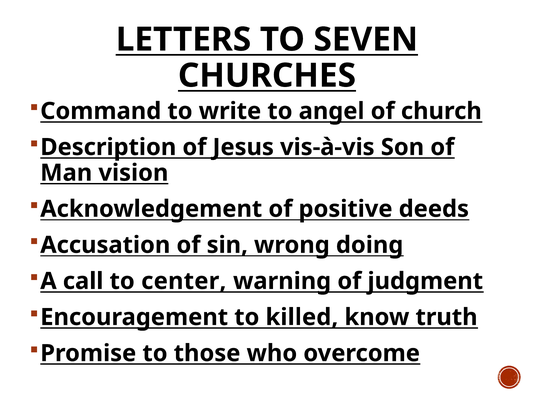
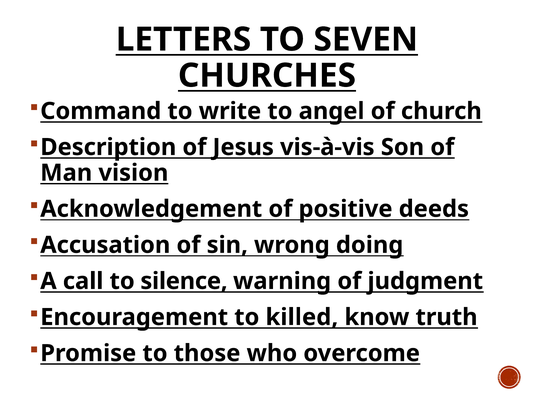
center: center -> silence
